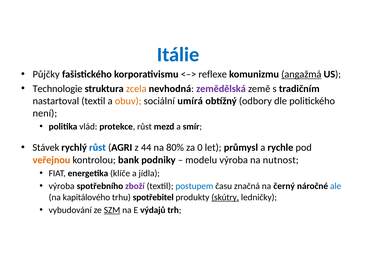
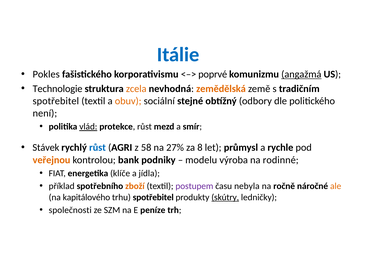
Půjčky: Půjčky -> Pokles
reflexe: reflexe -> poprvé
zemědělská colour: purple -> orange
nastartoval at (56, 101): nastartoval -> spotřebitel
umírá: umírá -> stejné
vlád underline: none -> present
44: 44 -> 58
80%: 80% -> 27%
0: 0 -> 8
nutnost: nutnost -> rodinné
výroba at (62, 186): výroba -> příklad
zboží colour: purple -> orange
postupem colour: blue -> purple
značná: značná -> nebyla
černý: černý -> ročně
ale colour: blue -> orange
vybudování: vybudování -> společnosti
SZM underline: present -> none
výdajů: výdajů -> peníze
